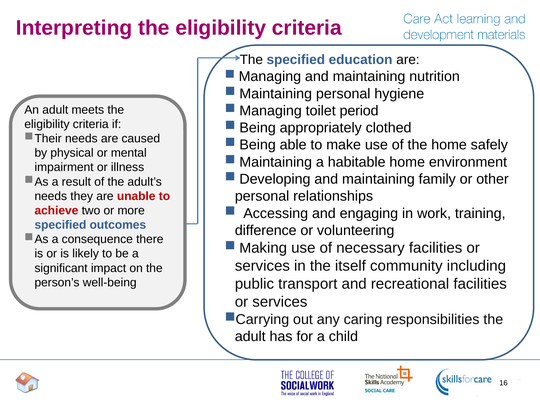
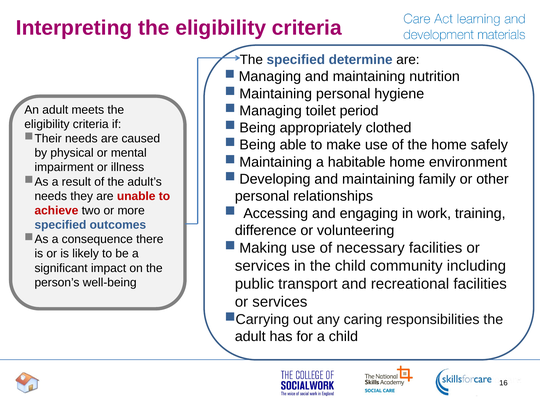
education: education -> determine
the itself: itself -> child
